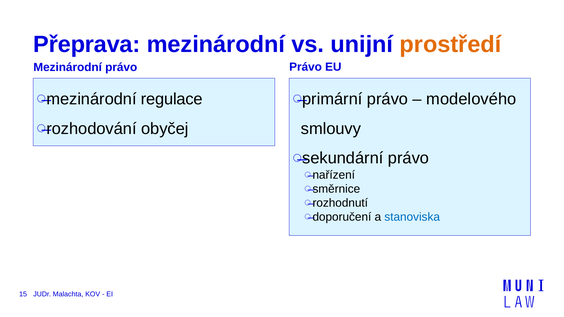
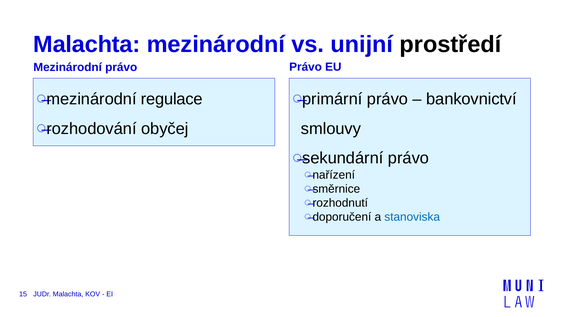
Přeprava at (87, 44): Přeprava -> Malachta
prostředí colour: orange -> black
modelového: modelového -> bankovnictví
